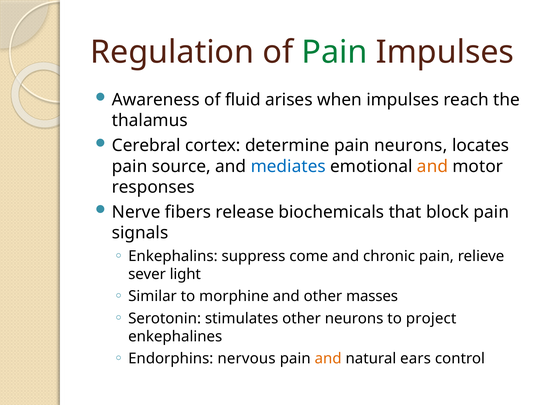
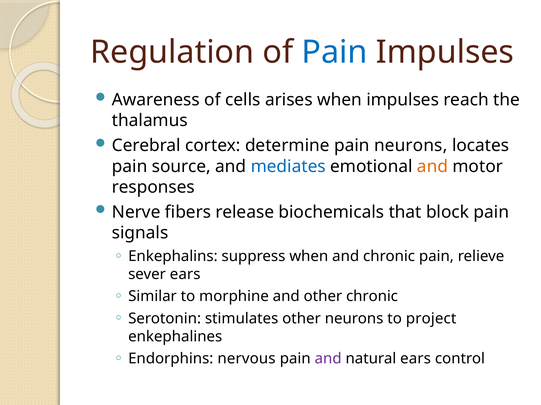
Pain at (335, 52) colour: green -> blue
fluid: fluid -> cells
suppress come: come -> when
sever light: light -> ears
other masses: masses -> chronic
and at (328, 359) colour: orange -> purple
